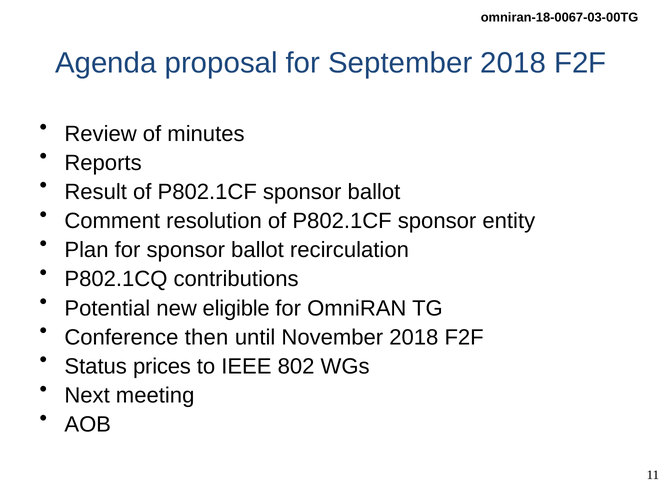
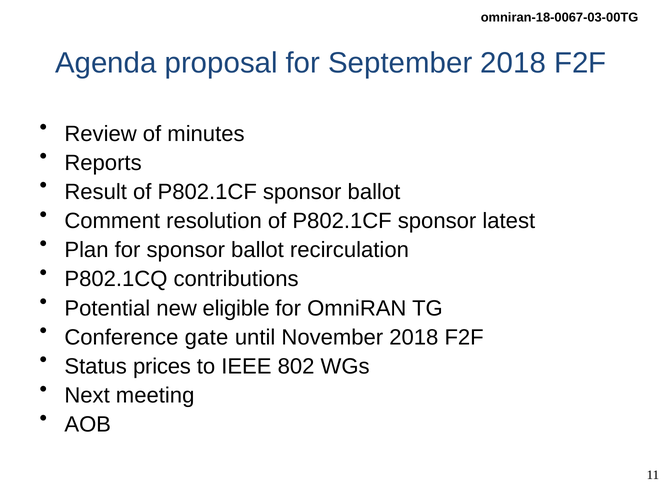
entity: entity -> latest
then: then -> gate
